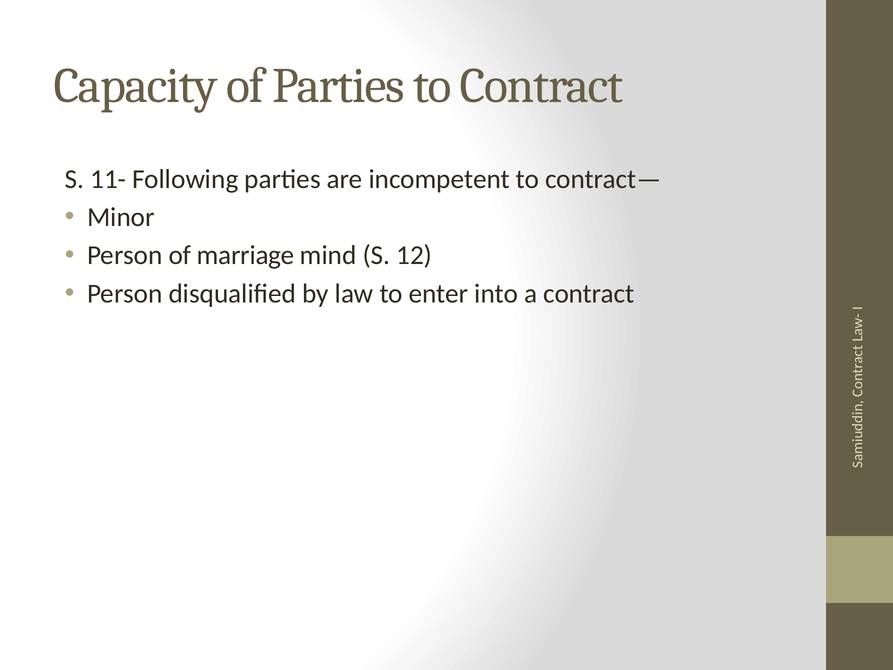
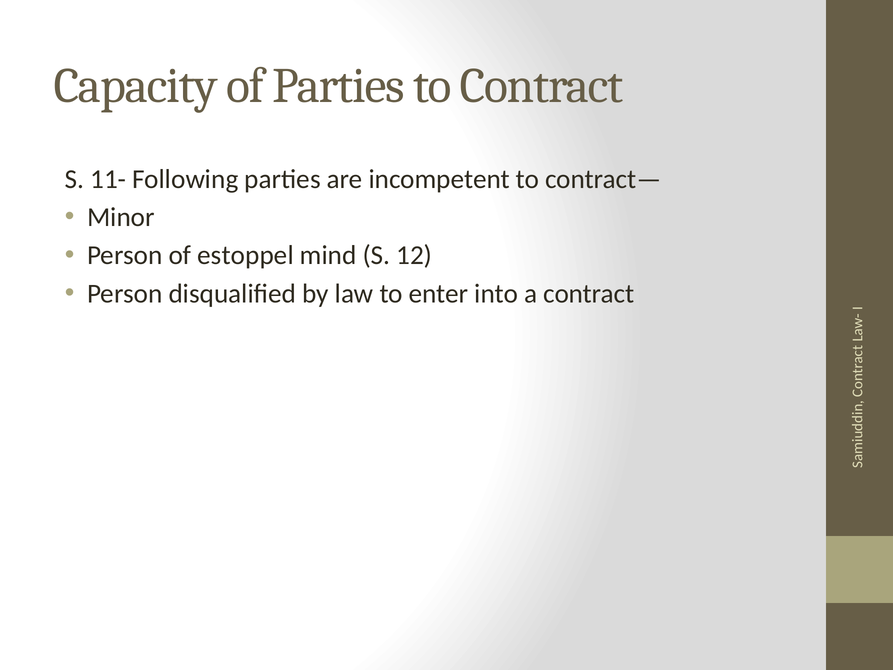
marriage: marriage -> estoppel
